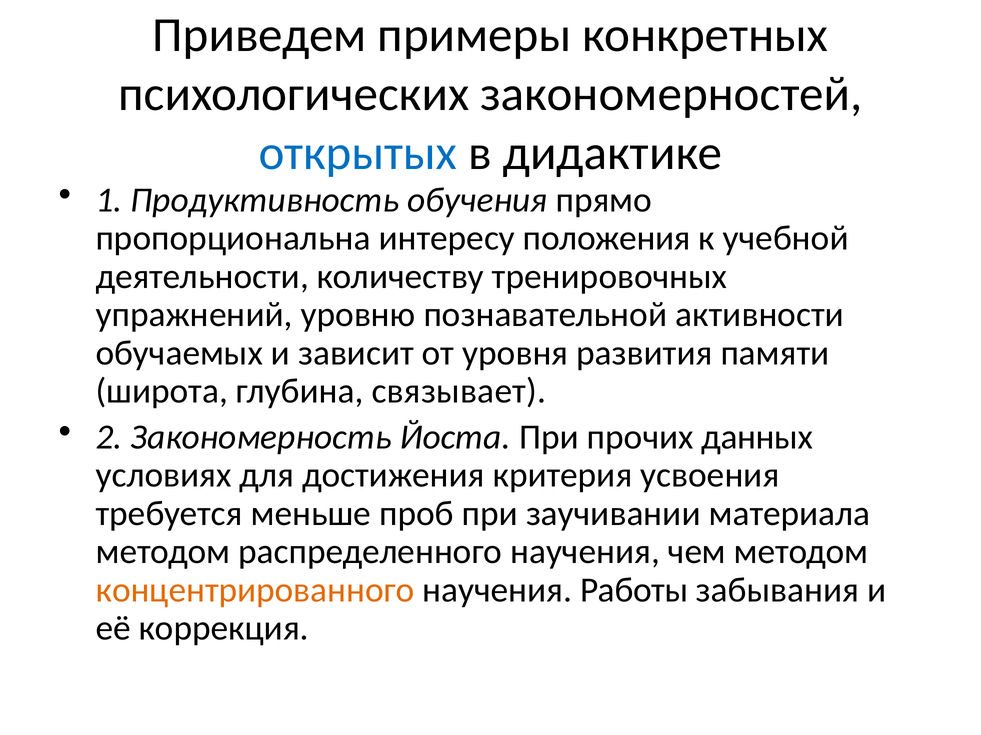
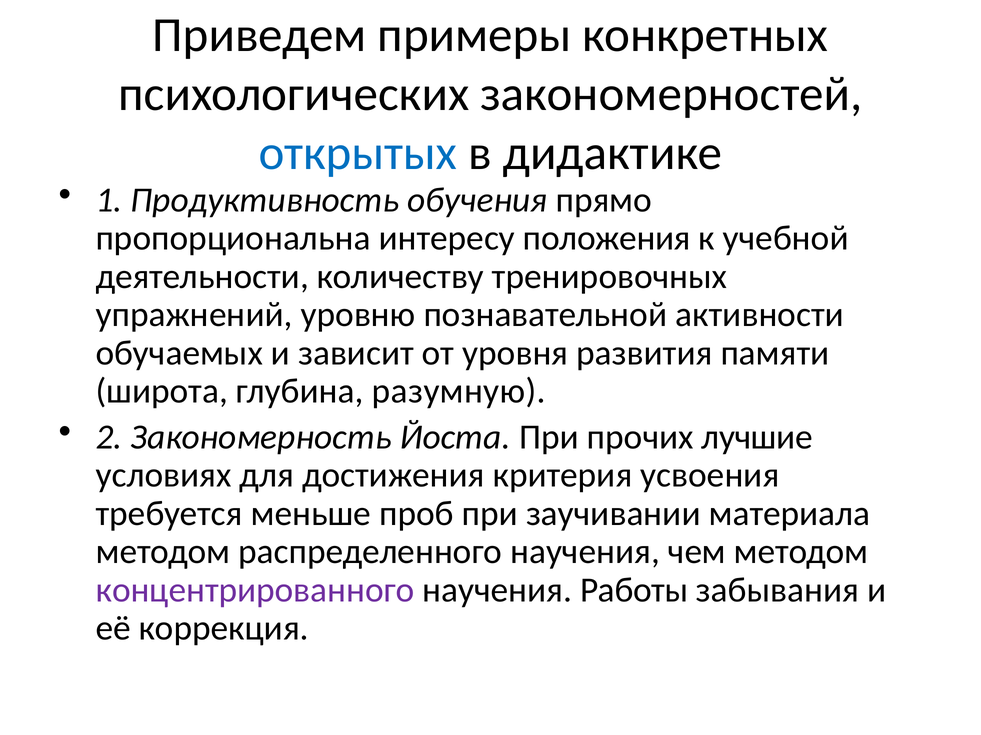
связывает: связывает -> разумную
данных: данных -> лучшие
концентрированного colour: orange -> purple
